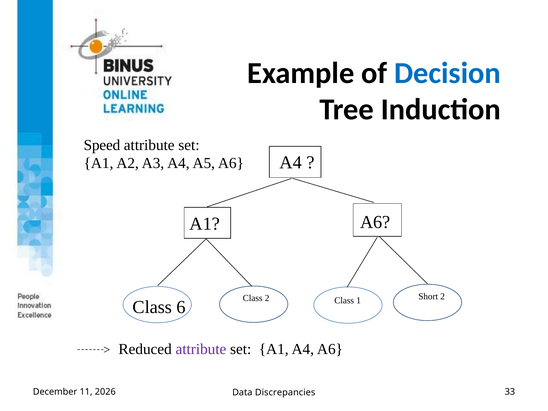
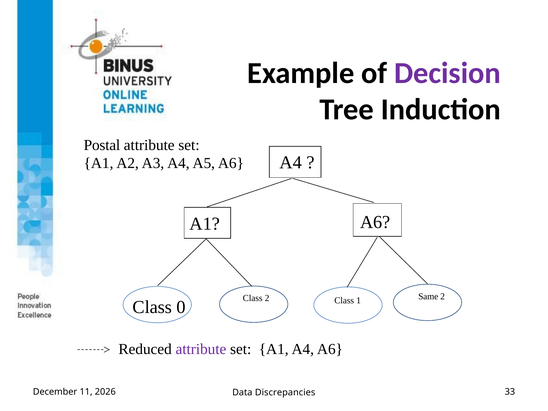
Decision colour: blue -> purple
Speed: Speed -> Postal
Short: Short -> Same
6: 6 -> 0
